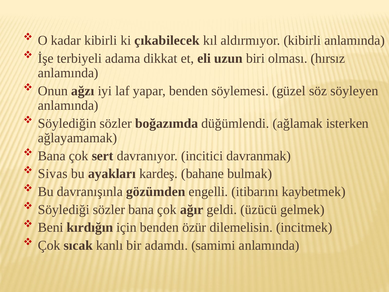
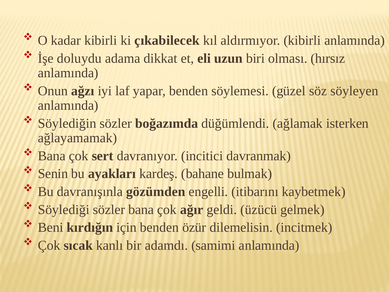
terbiyeli: terbiyeli -> doluydu
Sivas: Sivas -> Senin
